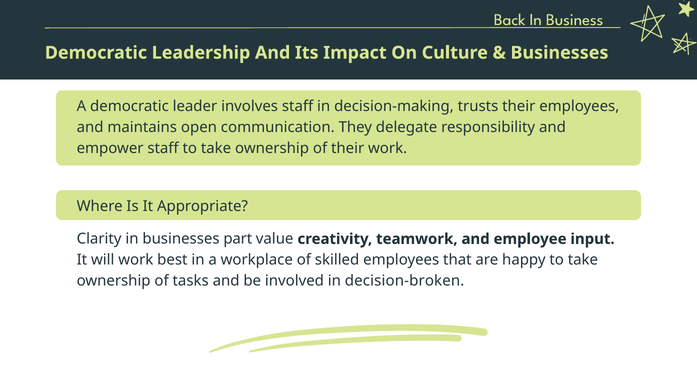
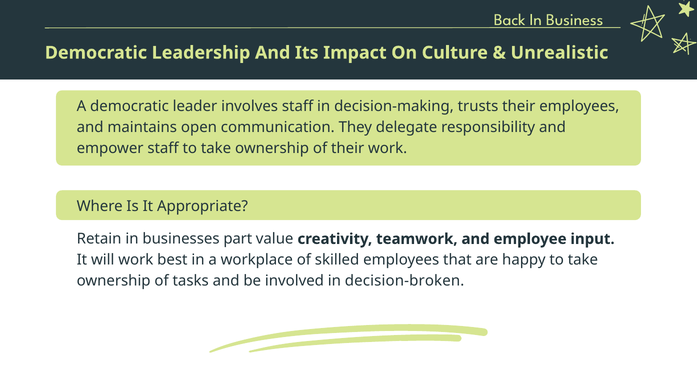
Businesses at (560, 53): Businesses -> Unrealistic
Clarity: Clarity -> Retain
